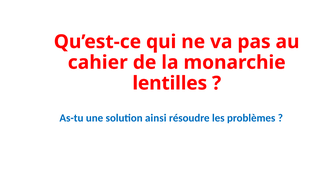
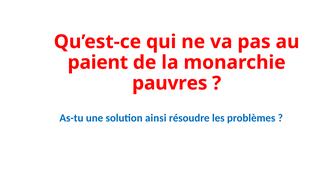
cahier: cahier -> paient
lentilles: lentilles -> pauvres
